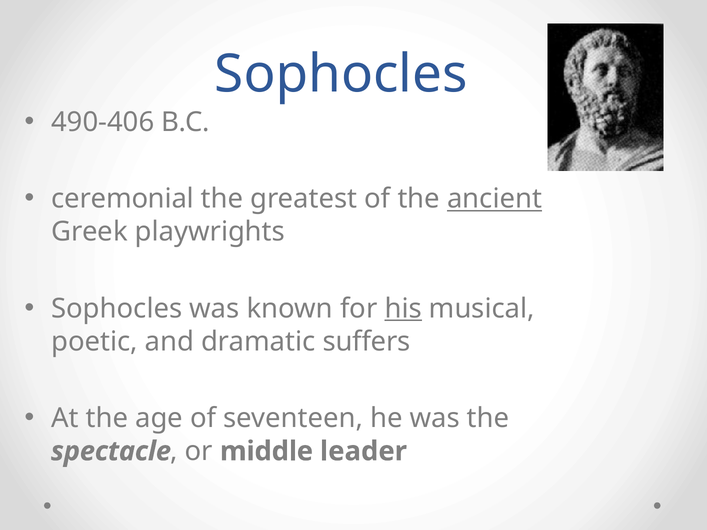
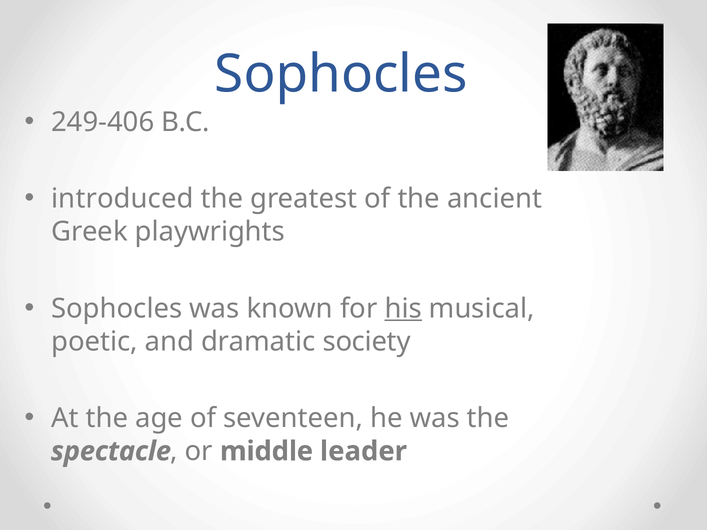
490-406: 490-406 -> 249-406
ceremonial: ceremonial -> introduced
ancient underline: present -> none
suffers: suffers -> society
